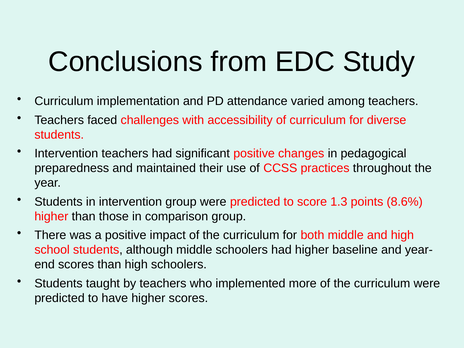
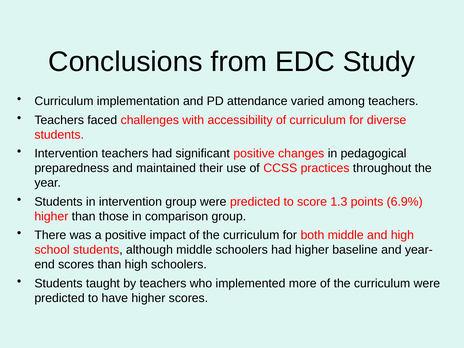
8.6%: 8.6% -> 6.9%
